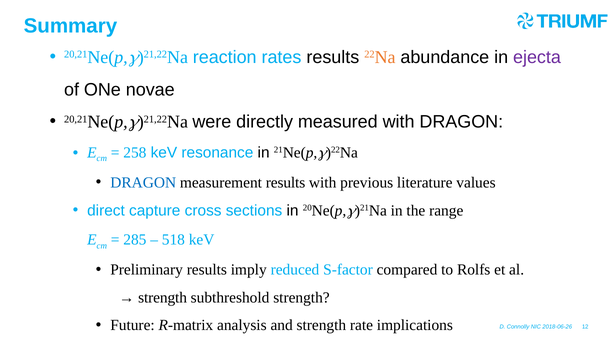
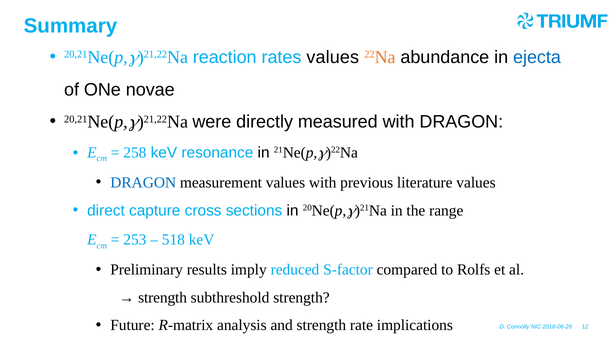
rates results: results -> values
ejecta colour: purple -> blue
measurement results: results -> values
285: 285 -> 253
